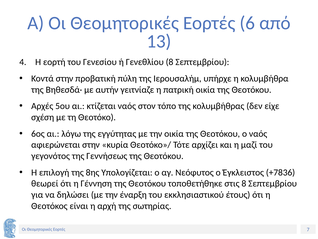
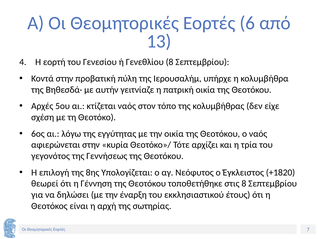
μαζί: μαζί -> τρία
+7836: +7836 -> +1820
